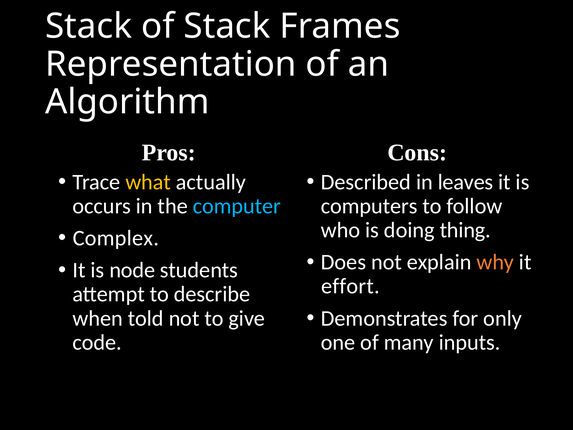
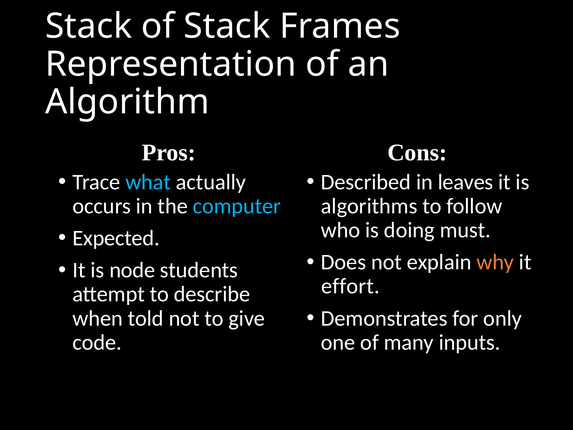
what colour: yellow -> light blue
computers: computers -> algorithms
thing: thing -> must
Complex: Complex -> Expected
